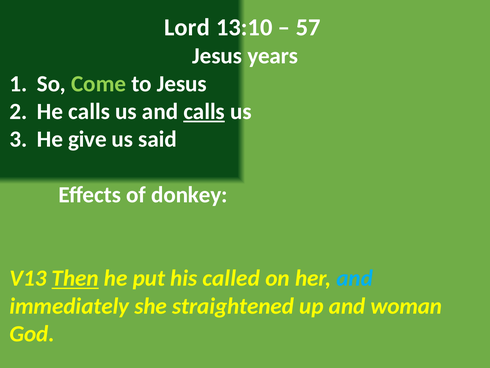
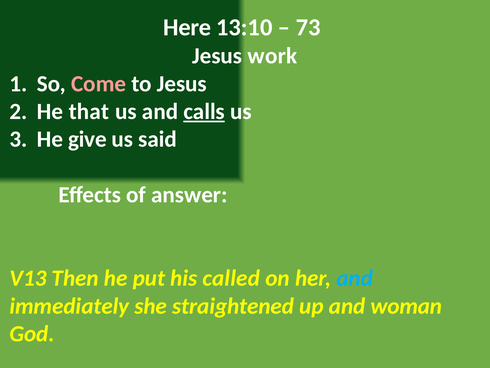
Lord: Lord -> Here
57: 57 -> 73
years: years -> work
Come colour: light green -> pink
He calls: calls -> that
donkey: donkey -> answer
Then underline: present -> none
